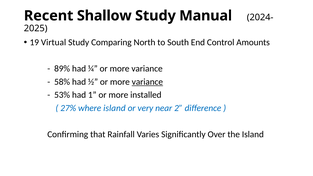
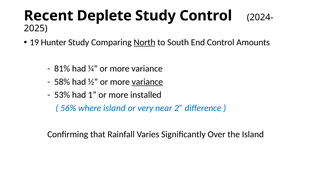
Shallow: Shallow -> Deplete
Study Manual: Manual -> Control
Virtual: Virtual -> Hunter
North underline: none -> present
89%: 89% -> 81%
27%: 27% -> 56%
